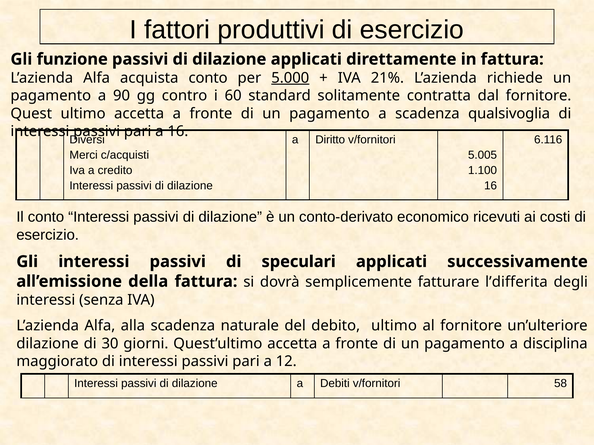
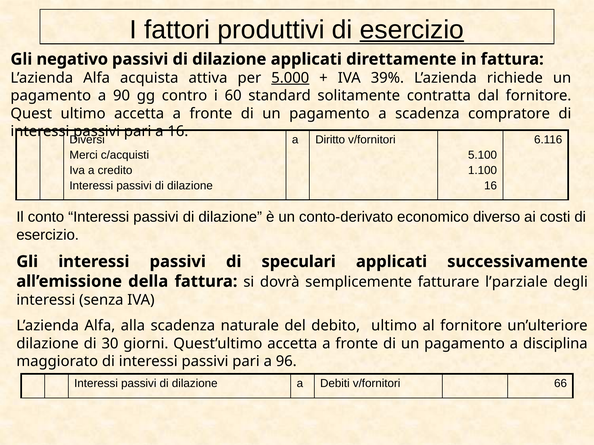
esercizio at (412, 30) underline: none -> present
funzione: funzione -> negativo
acquista conto: conto -> attiva
21%: 21% -> 39%
qualsivoglia: qualsivoglia -> compratore
5.005: 5.005 -> 5.100
ricevuti: ricevuti -> diverso
l’differita: l’differita -> l’parziale
12: 12 -> 96
58: 58 -> 66
